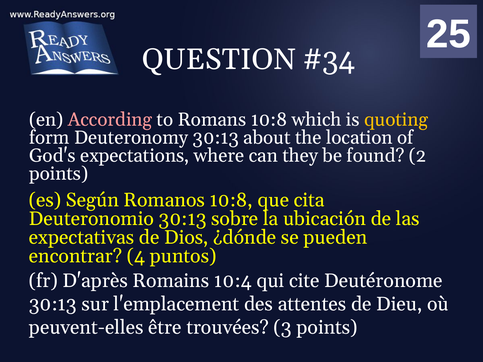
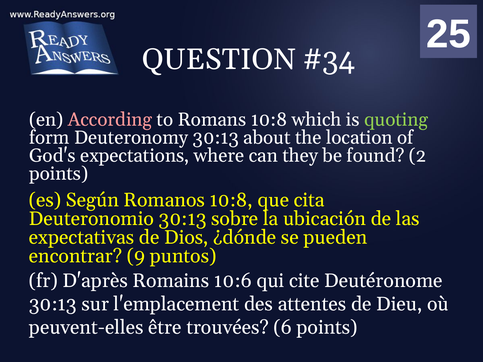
quoting colour: yellow -> light green
4: 4 -> 9
10:4: 10:4 -> 10:6
3: 3 -> 6
